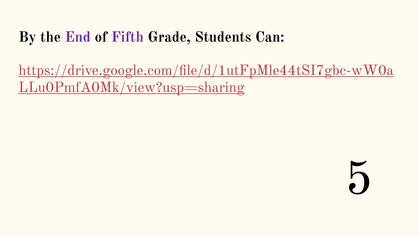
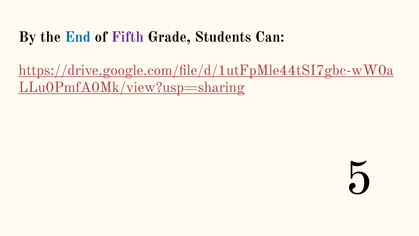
End colour: purple -> blue
